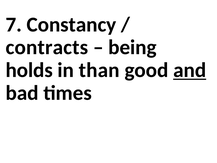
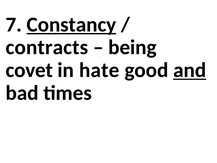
Constancy underline: none -> present
holds: holds -> covet
than: than -> hate
